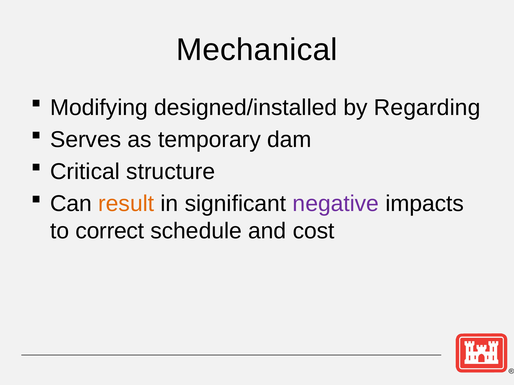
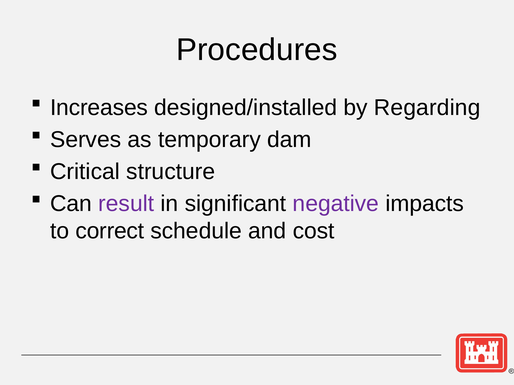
Mechanical: Mechanical -> Procedures
Modifying: Modifying -> Increases
result colour: orange -> purple
